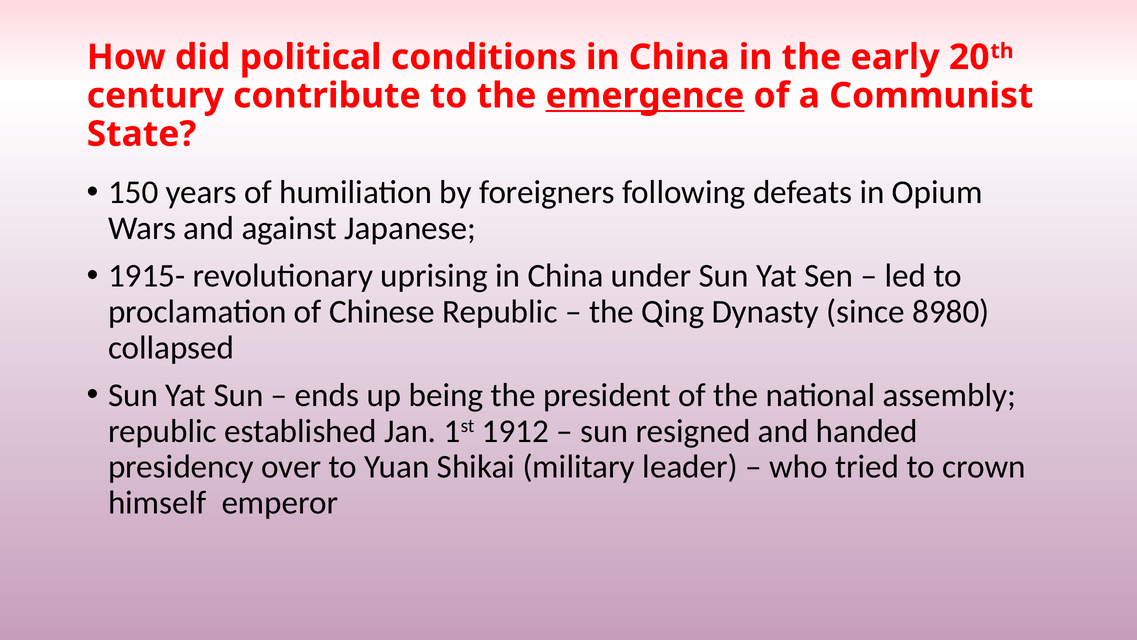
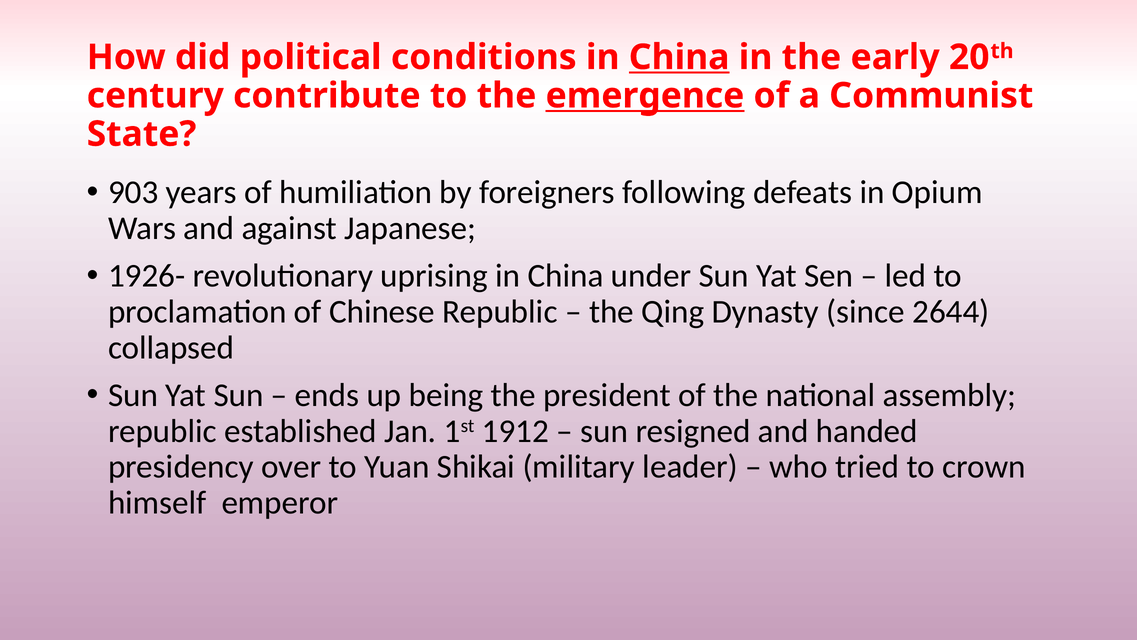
China at (679, 57) underline: none -> present
150: 150 -> 903
1915-: 1915- -> 1926-
8980: 8980 -> 2644
